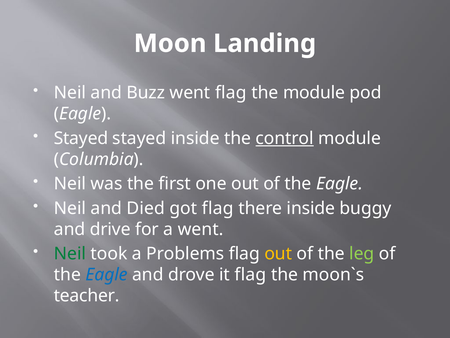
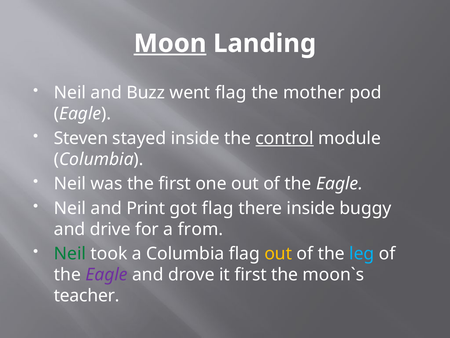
Moon underline: none -> present
the module: module -> mother
Stayed at (81, 138): Stayed -> Steven
Died: Died -> Print
a went: went -> from
a Problems: Problems -> Columbia
leg colour: light green -> light blue
Eagle at (107, 274) colour: blue -> purple
it flag: flag -> first
